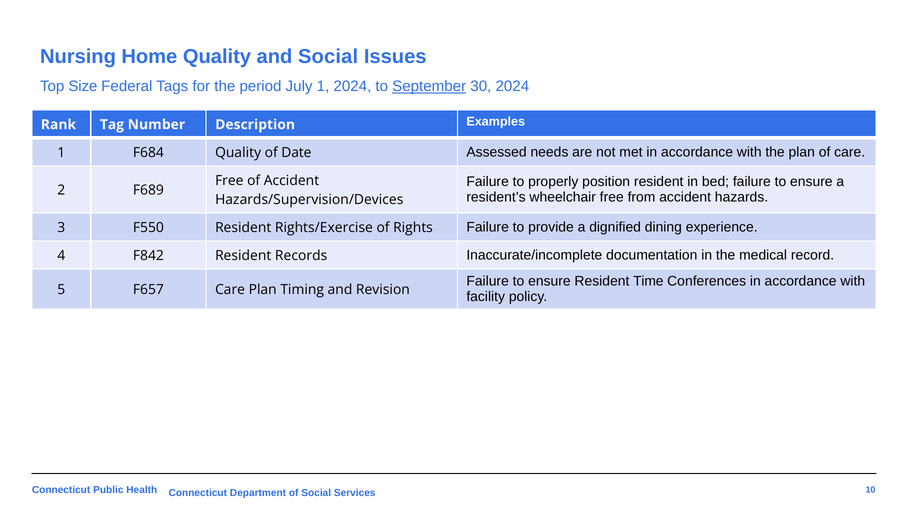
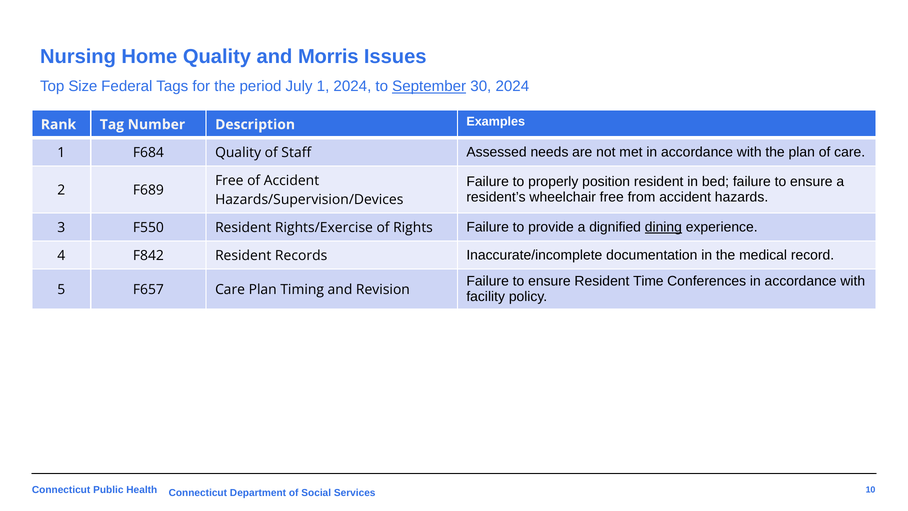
and Social: Social -> Morris
Date: Date -> Staff
dining underline: none -> present
